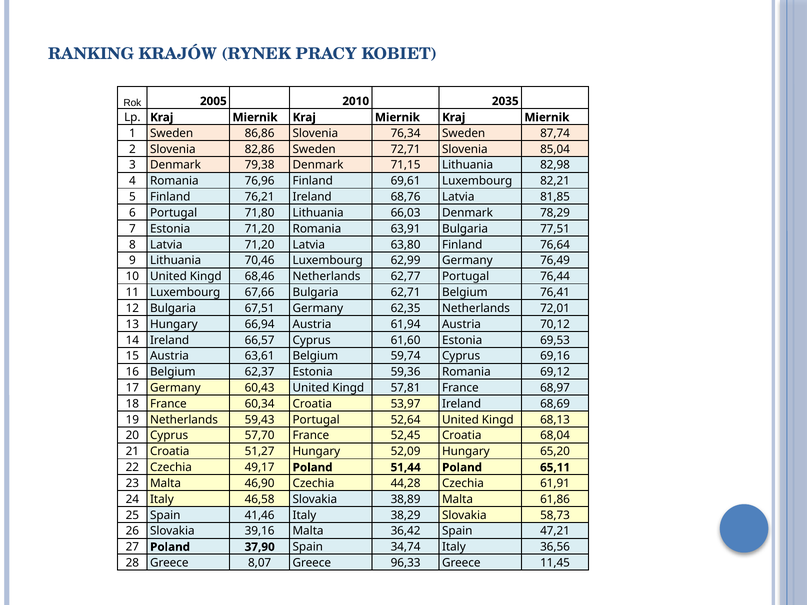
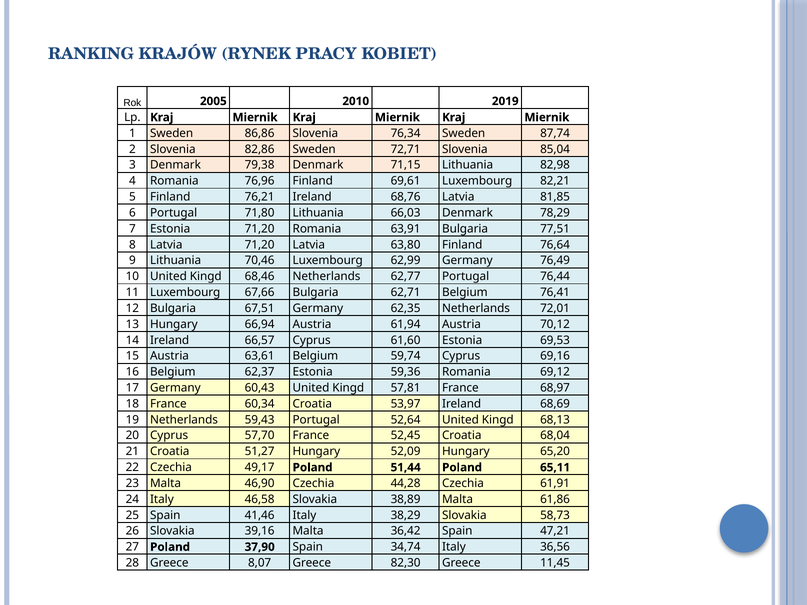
2035: 2035 -> 2019
96,33: 96,33 -> 82,30
